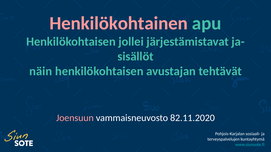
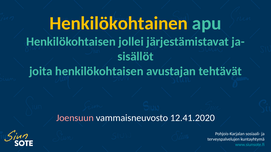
Henkilökohtainen colour: pink -> yellow
näin: näin -> joita
82.11.2020: 82.11.2020 -> 12.41.2020
